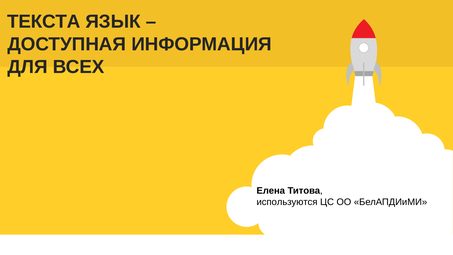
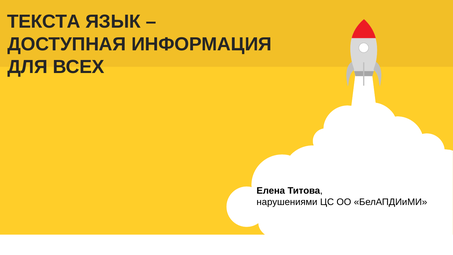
используются: используются -> нарушениями
